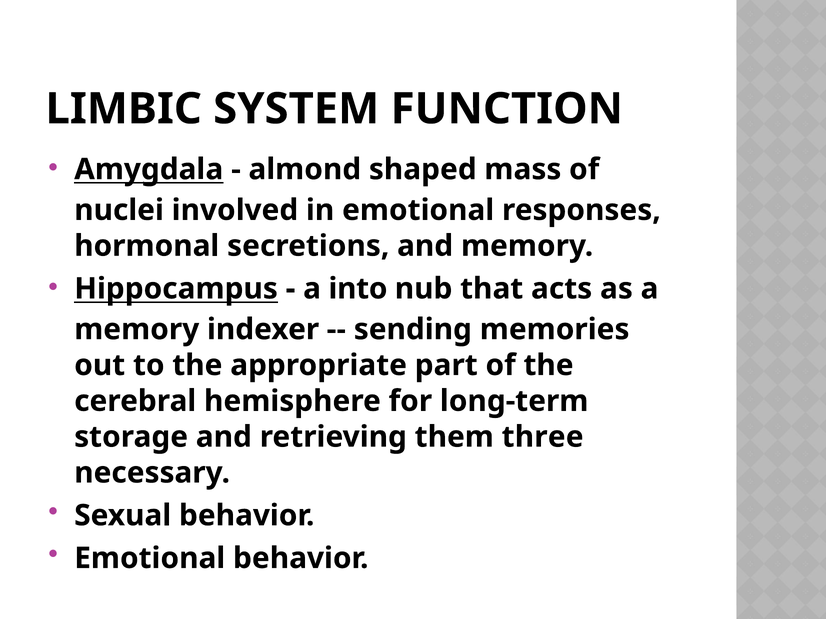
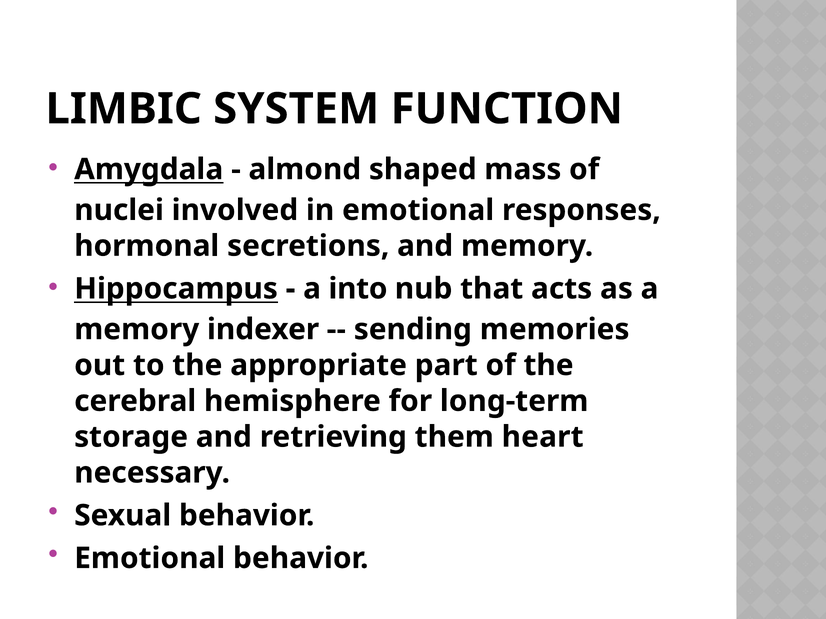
three: three -> heart
